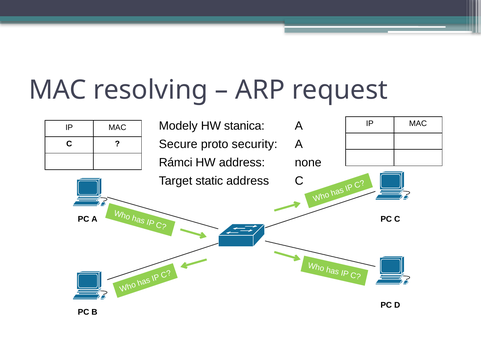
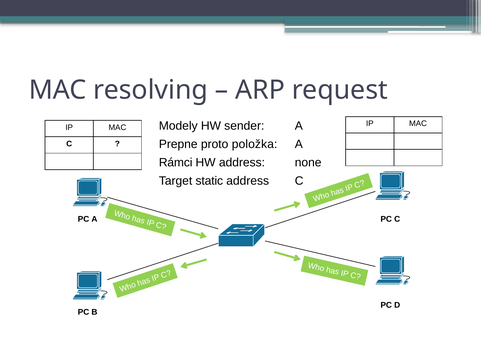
stanica: stanica -> sender
Secure: Secure -> Prepne
security: security -> položka
